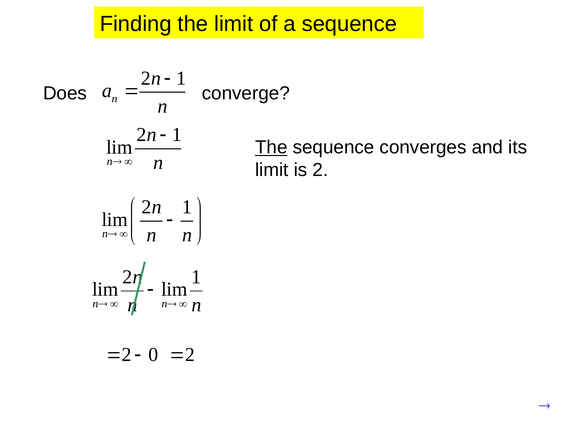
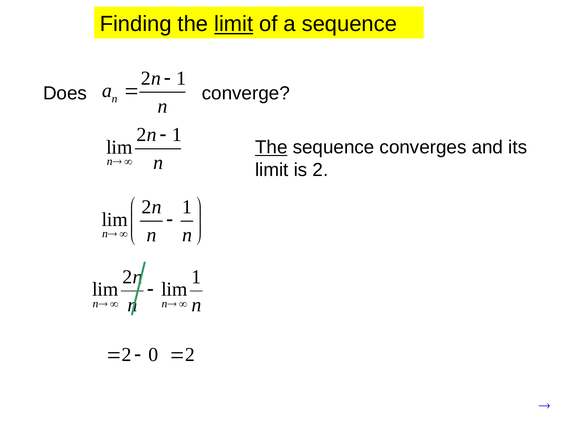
limit at (234, 24) underline: none -> present
